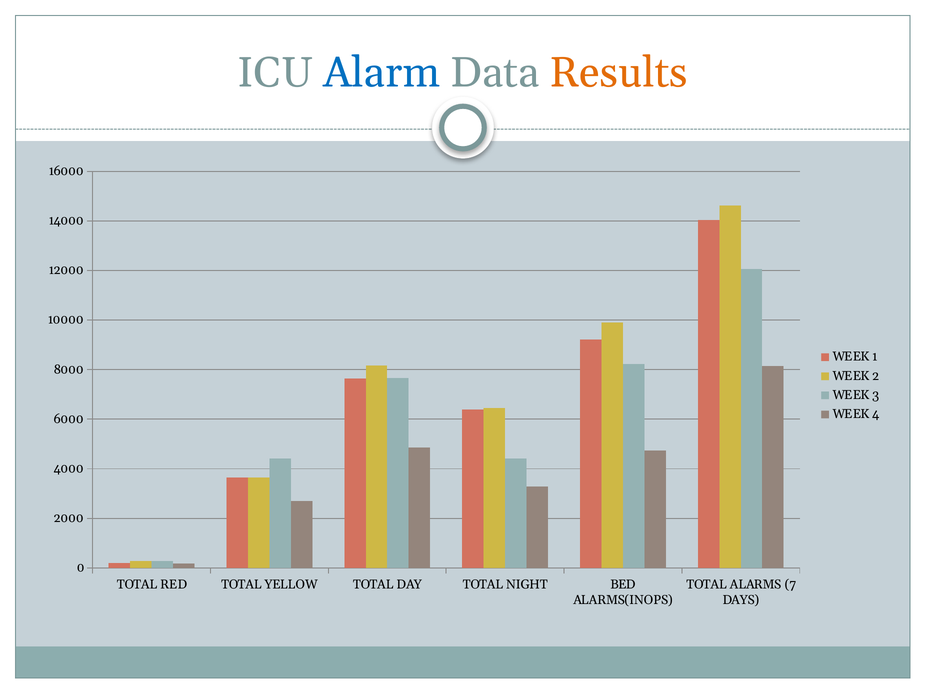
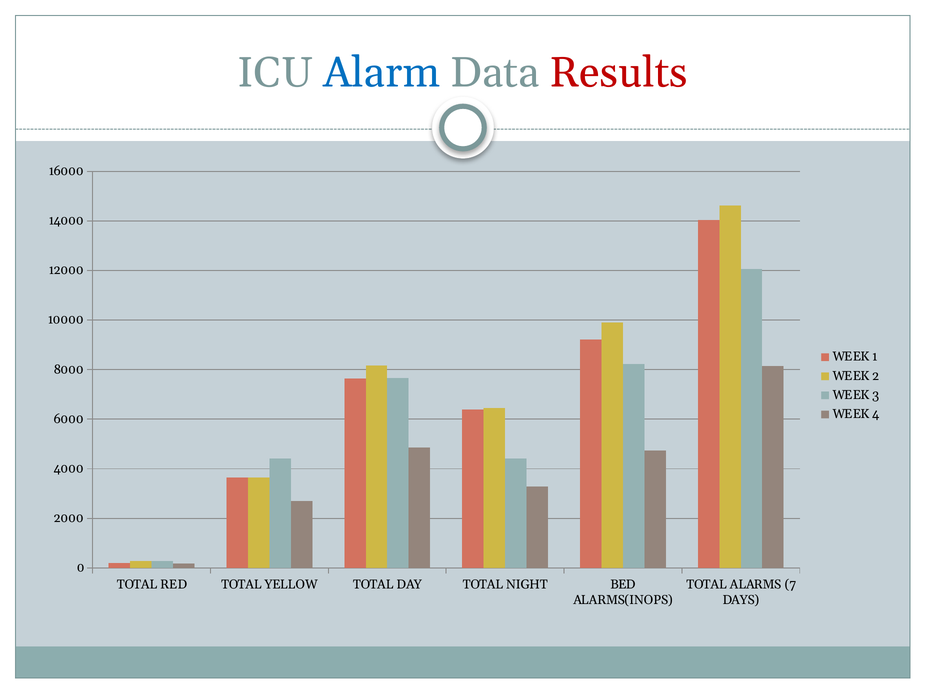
Results colour: orange -> red
